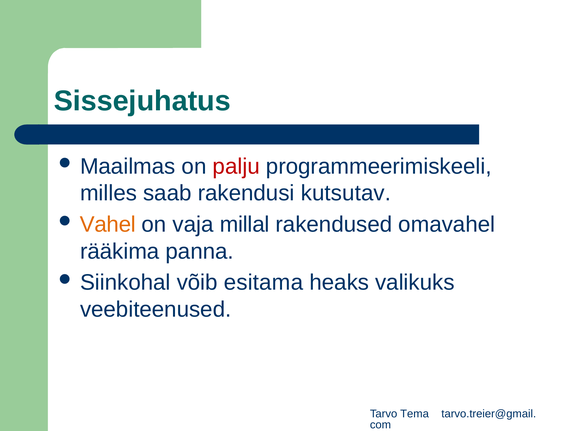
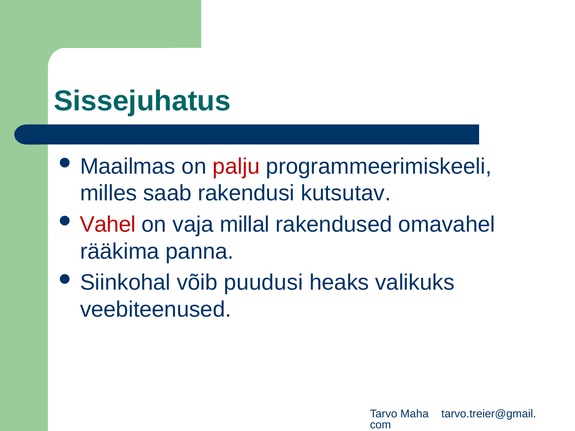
Vahel colour: orange -> red
esitama: esitama -> puudusi
Tema: Tema -> Maha
